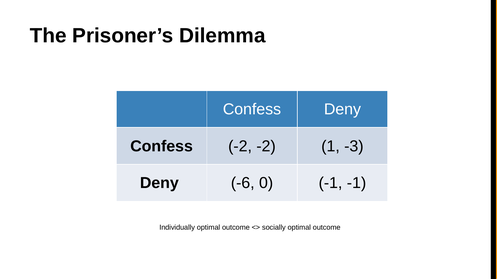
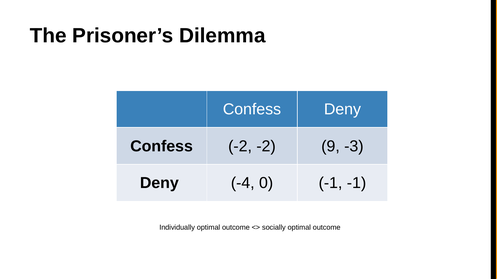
1: 1 -> 9
-6: -6 -> -4
